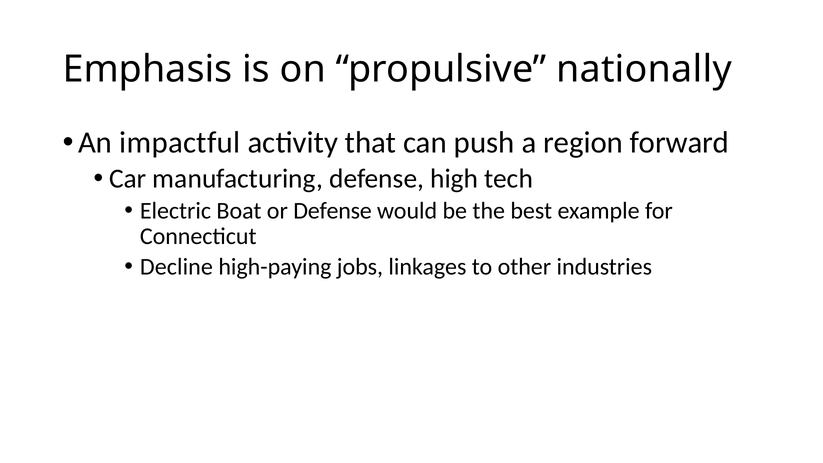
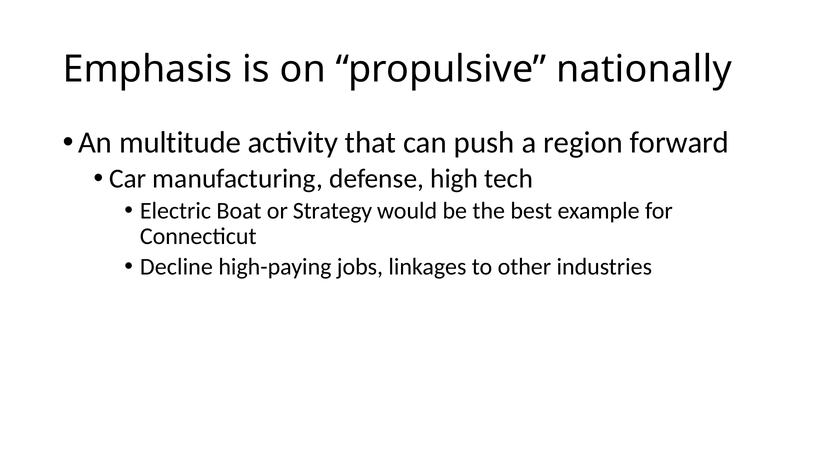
impactful: impactful -> multitude
or Defense: Defense -> Strategy
